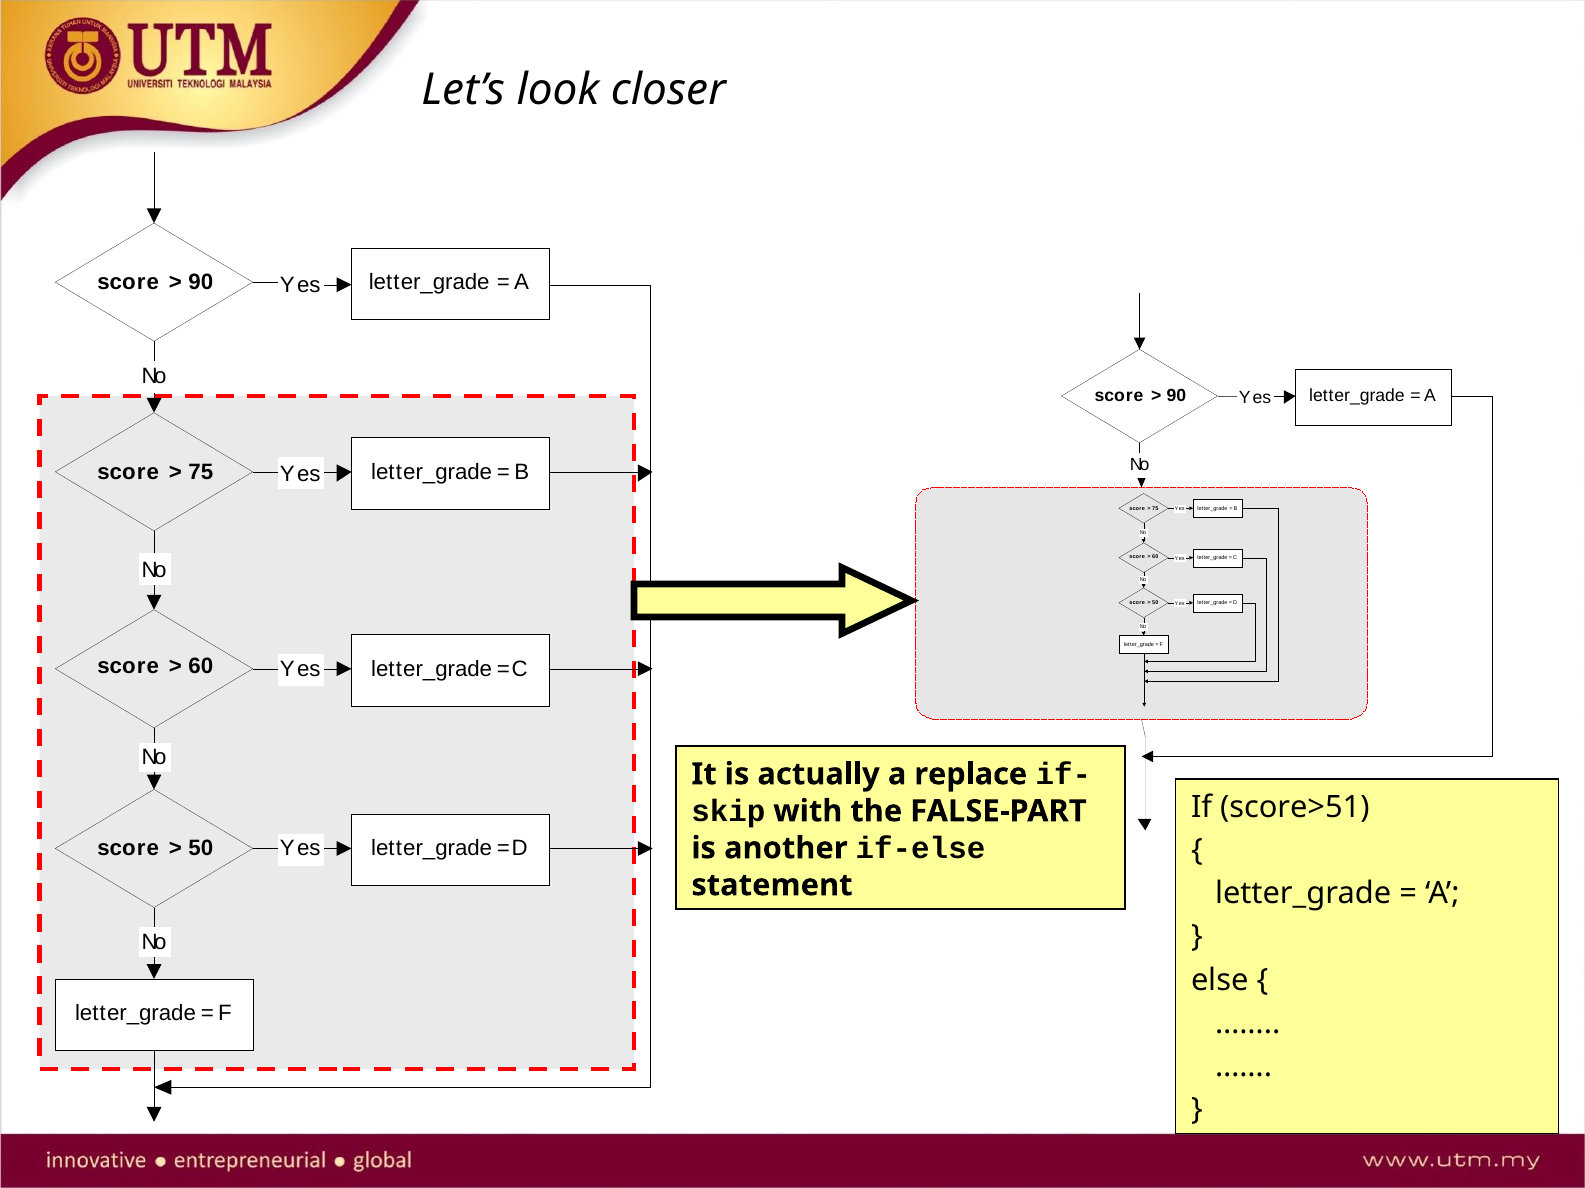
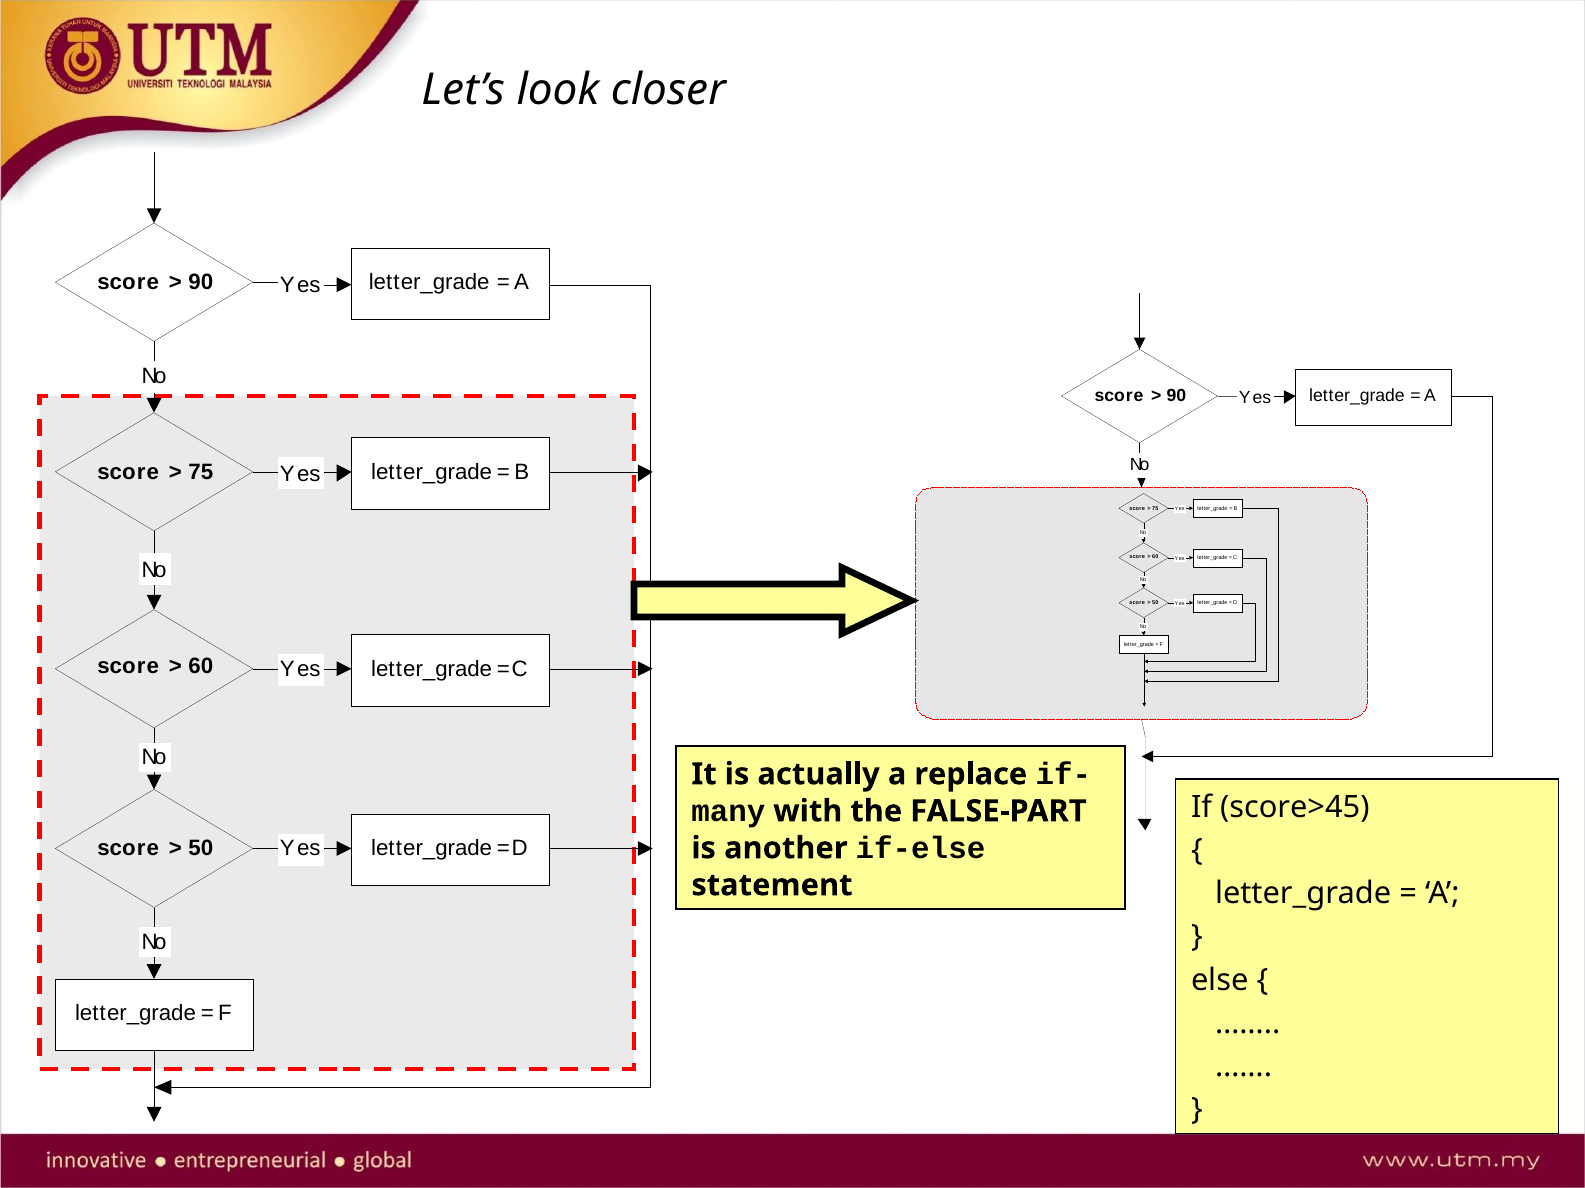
score>51: score>51 -> score>45
skip: skip -> many
